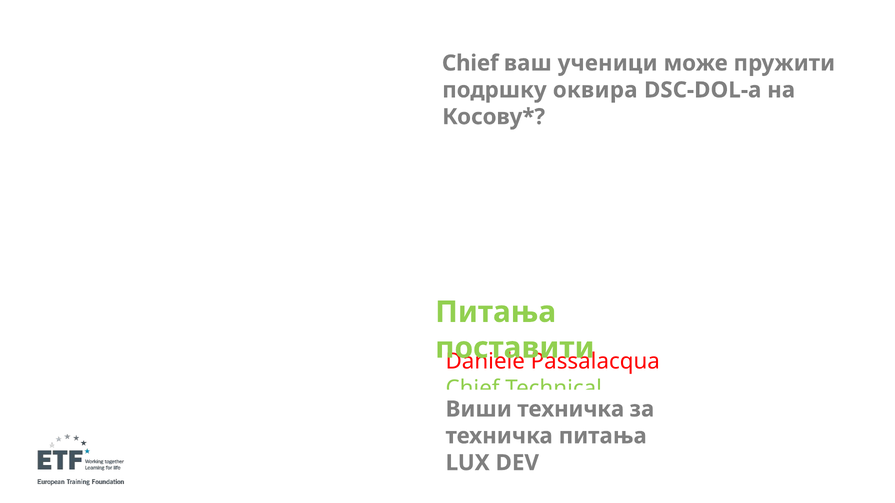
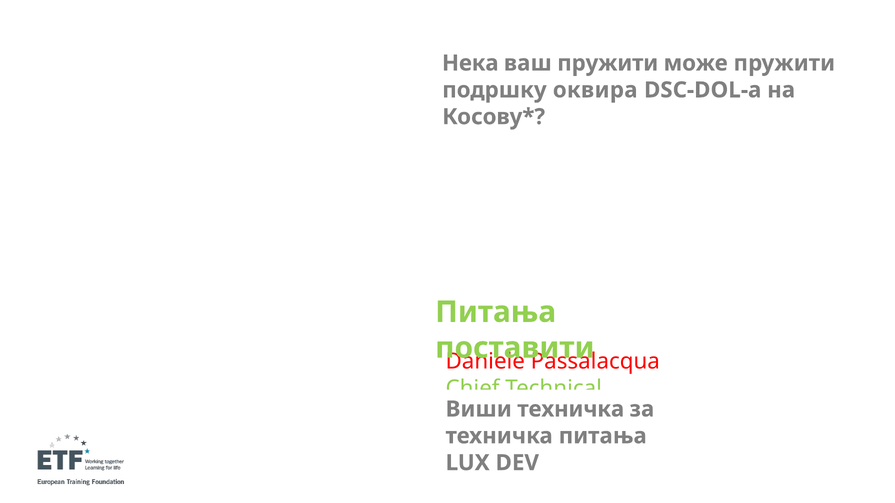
Chief at (470, 63): Chief -> Нека
ваш ученици: ученици -> пружити
